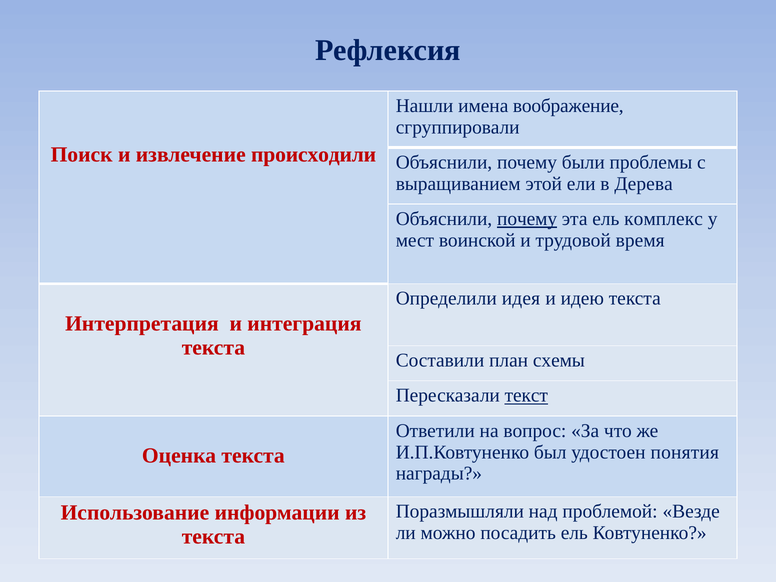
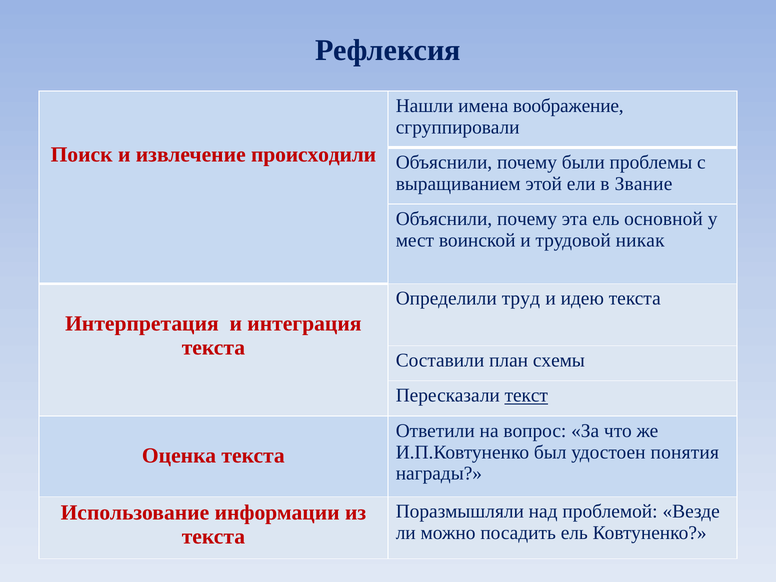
Дерева: Дерева -> Звание
почему at (527, 219) underline: present -> none
комплекс: комплекс -> основной
время: время -> никак
идея: идея -> труд
